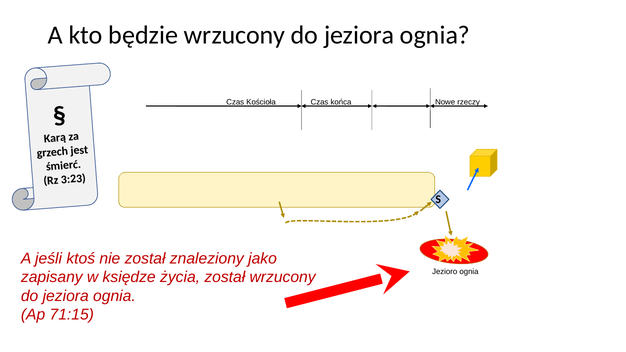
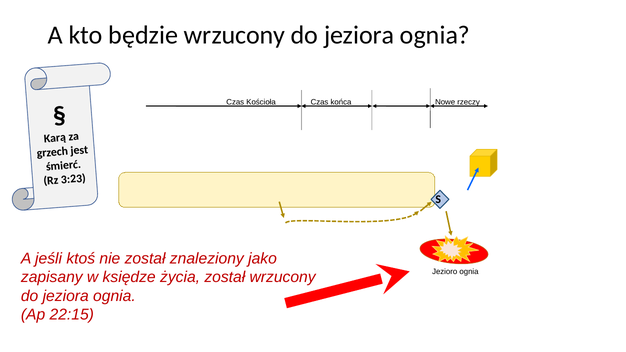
71:15: 71:15 -> 22:15
